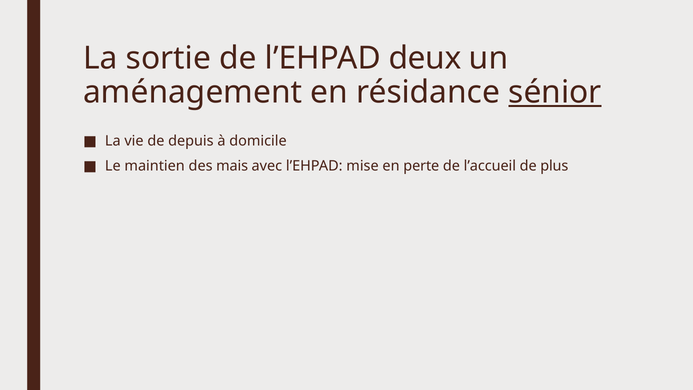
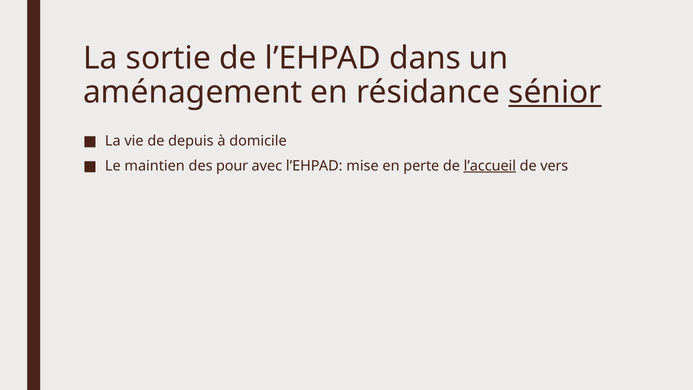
deux: deux -> dans
mais: mais -> pour
l’accueil underline: none -> present
plus: plus -> vers
